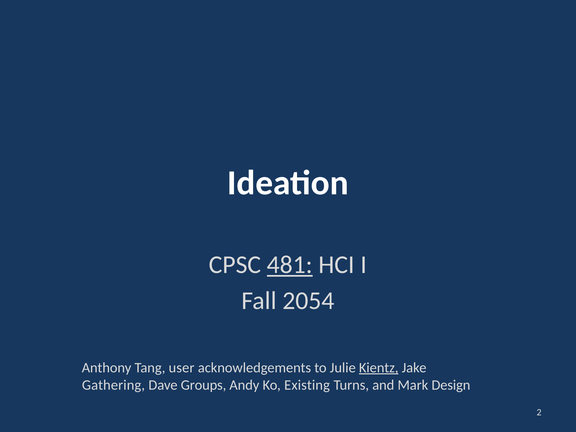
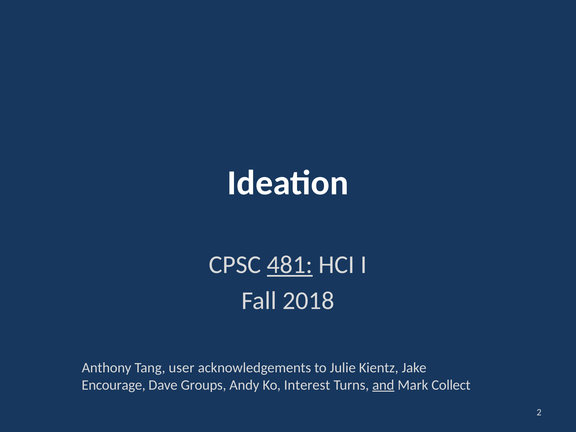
2054: 2054 -> 2018
Kientz underline: present -> none
Gathering: Gathering -> Encourage
Existing: Existing -> Interest
and underline: none -> present
Design: Design -> Collect
